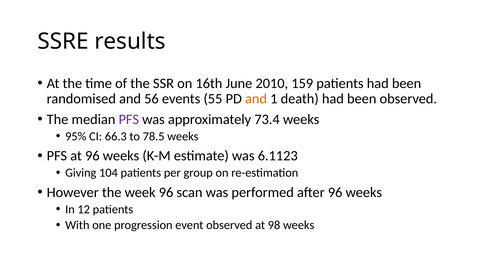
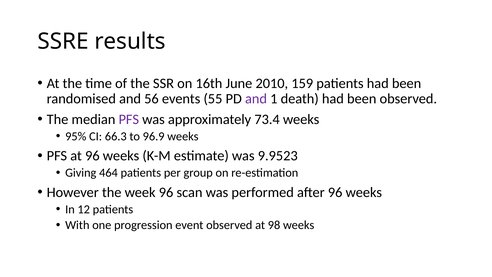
and at (256, 99) colour: orange -> purple
78.5: 78.5 -> 96.9
6.1123: 6.1123 -> 9.9523
104: 104 -> 464
